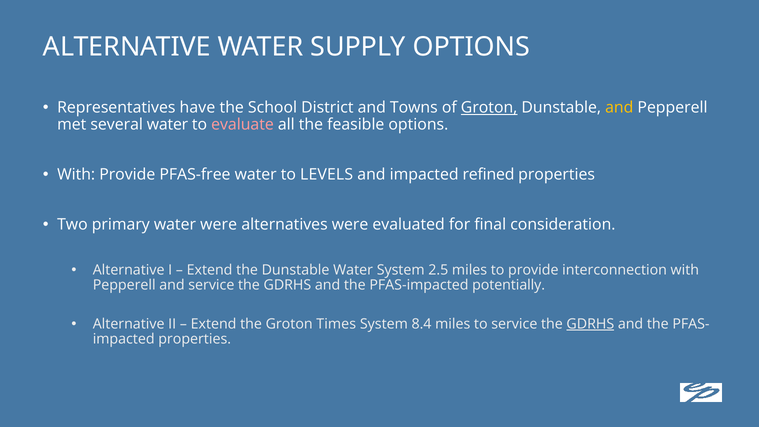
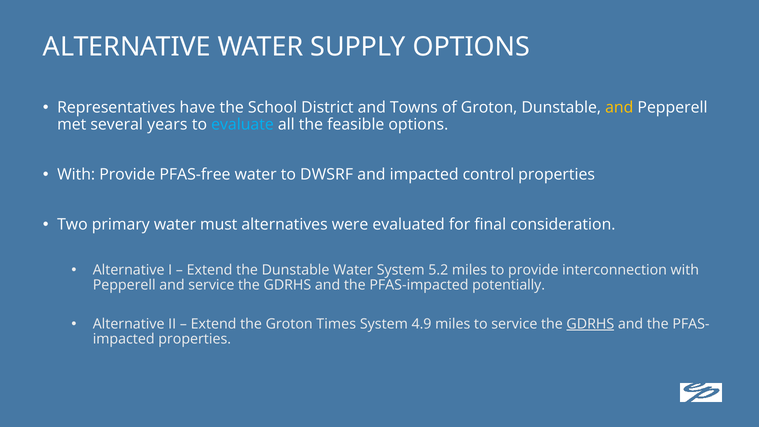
Groton at (489, 108) underline: present -> none
several water: water -> years
evaluate colour: pink -> light blue
LEVELS: LEVELS -> DWSRF
refined: refined -> control
water were: were -> must
2.5: 2.5 -> 5.2
8.4: 8.4 -> 4.9
